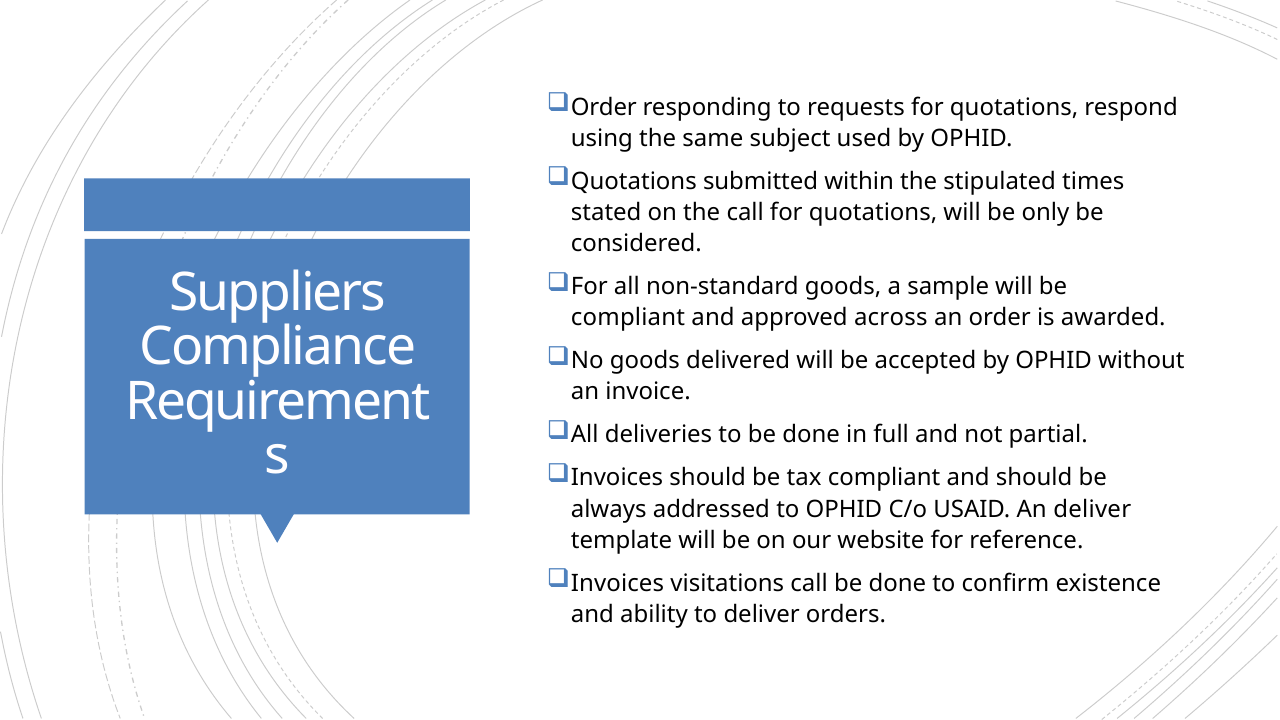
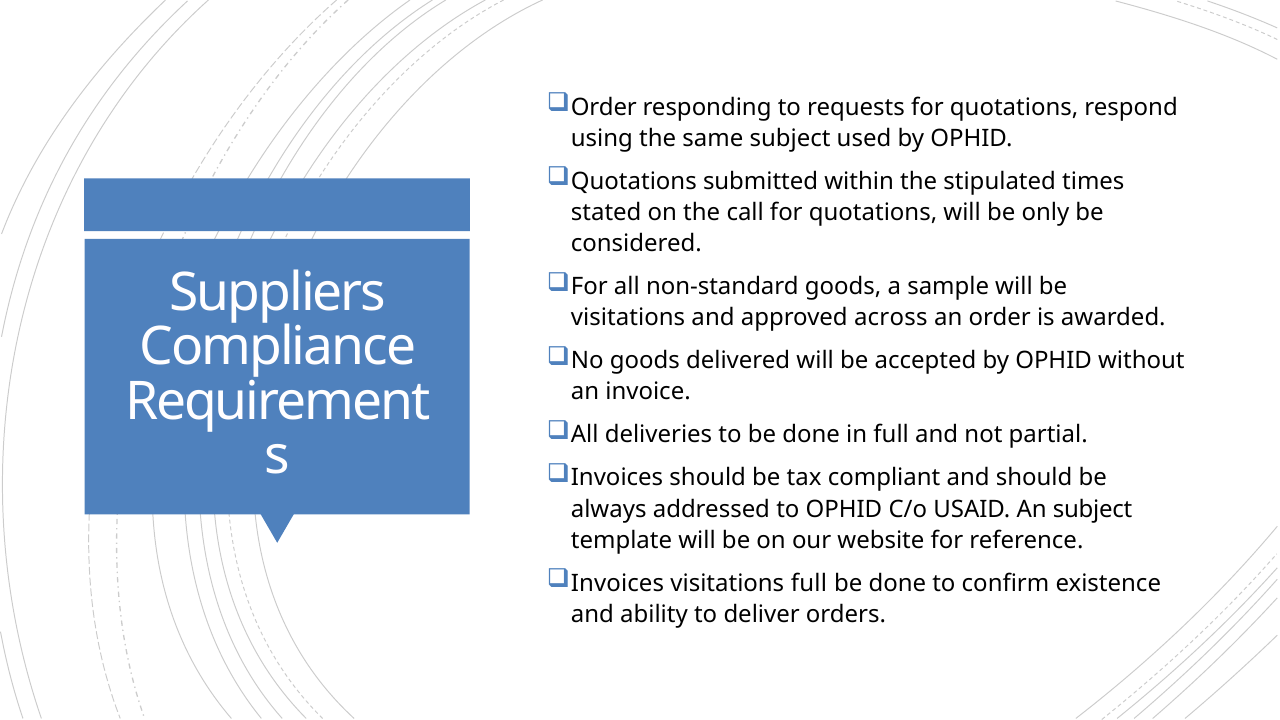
compliant at (628, 318): compliant -> visitations
An deliver: deliver -> subject
visitations call: call -> full
